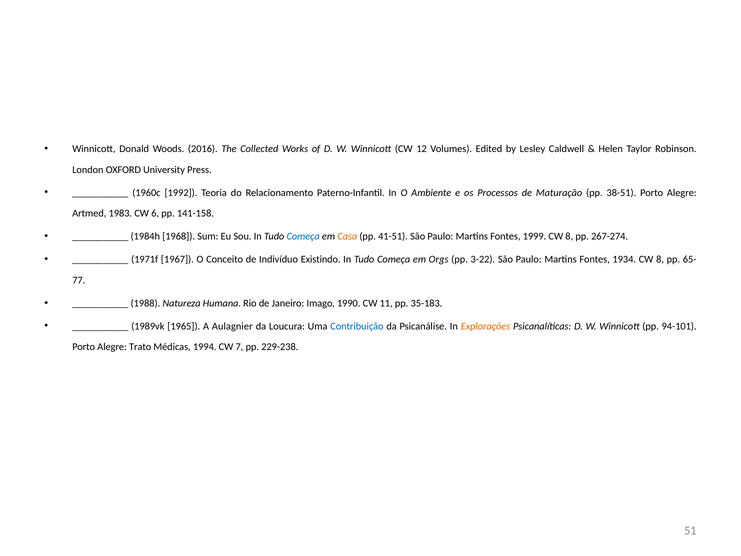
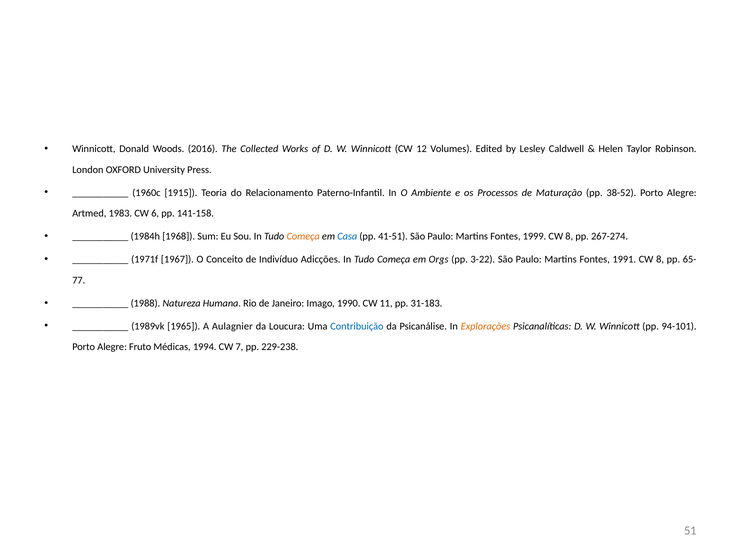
1992: 1992 -> 1915
38-51: 38-51 -> 38-52
Começa at (303, 236) colour: blue -> orange
Casa colour: orange -> blue
Existindo: Existindo -> Adicções
1934: 1934 -> 1991
35-183: 35-183 -> 31-183
Trato: Trato -> Fruto
